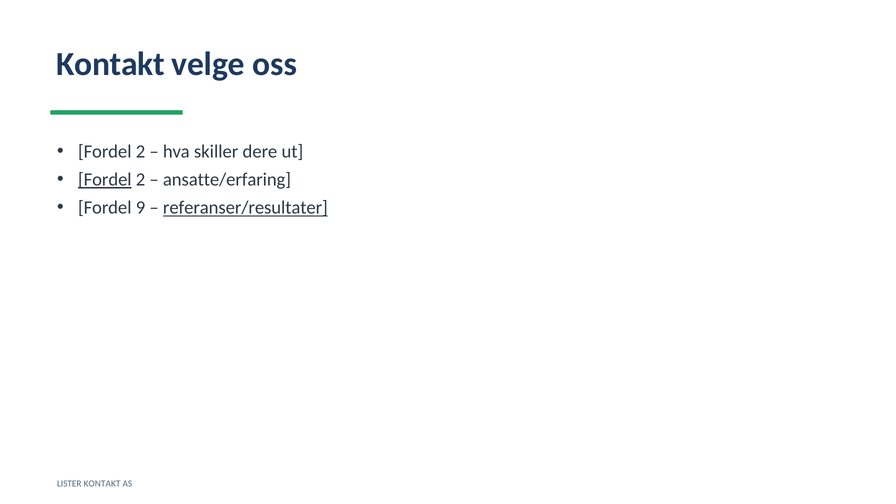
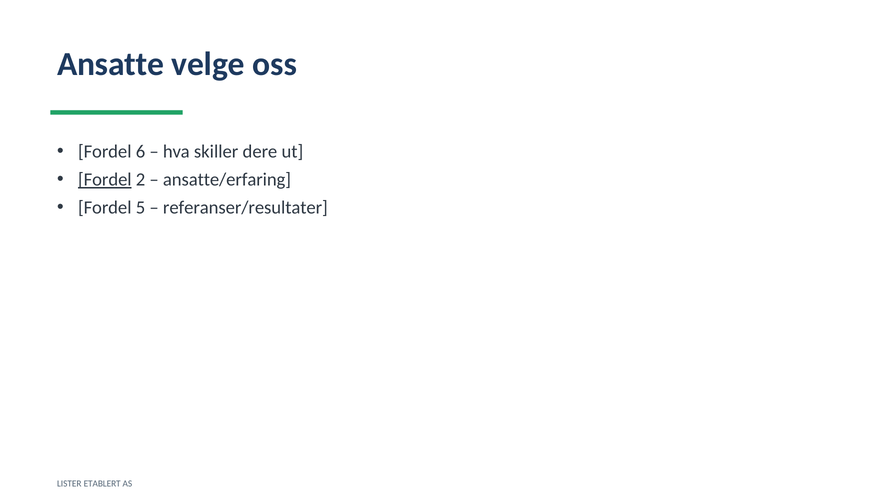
Kontakt at (111, 64): Kontakt -> Ansatte
2 at (141, 152): 2 -> 6
9: 9 -> 5
referanser/resultater underline: present -> none
LISTER KONTAKT: KONTAKT -> ETABLERT
